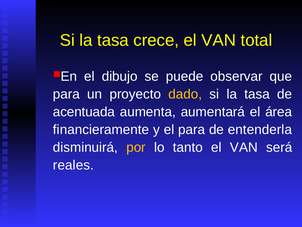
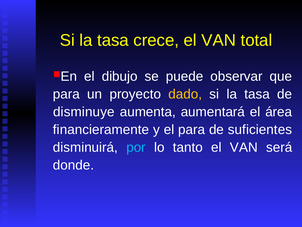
acentuada: acentuada -> disminuye
entenderla: entenderla -> suficientes
por colour: yellow -> light blue
reales: reales -> donde
